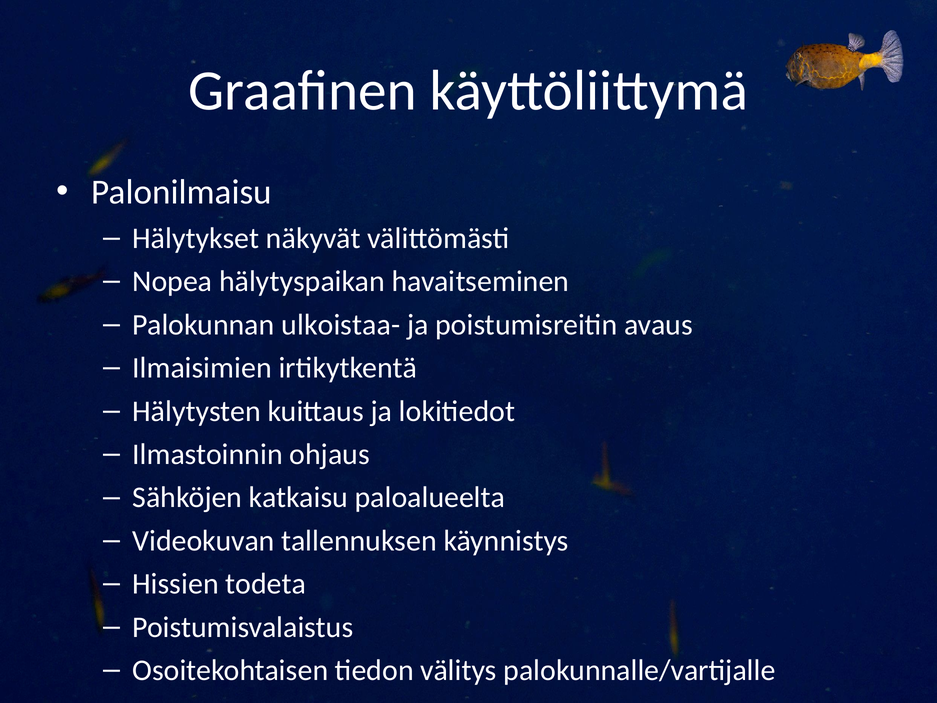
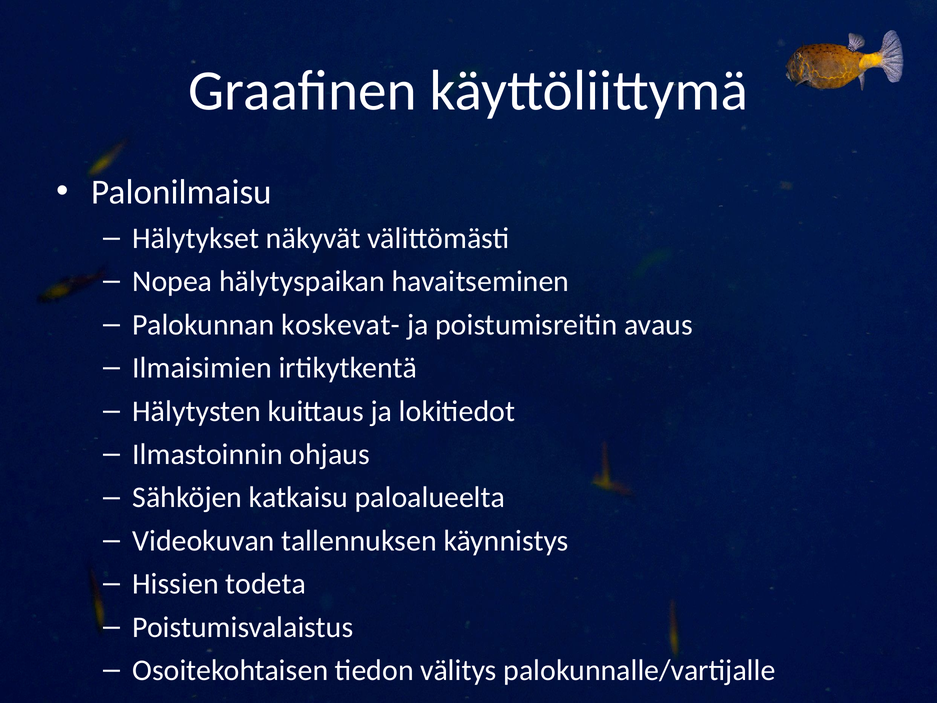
ulkoistaa-: ulkoistaa- -> koskevat-
